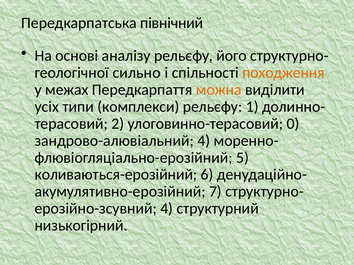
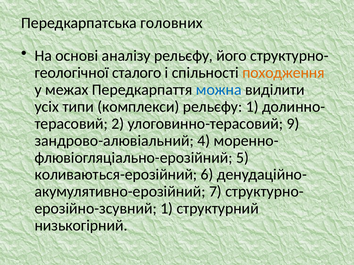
північний: північний -> головних
сильно: сильно -> сталого
можна colour: orange -> blue
0: 0 -> 9
4 at (167, 209): 4 -> 1
